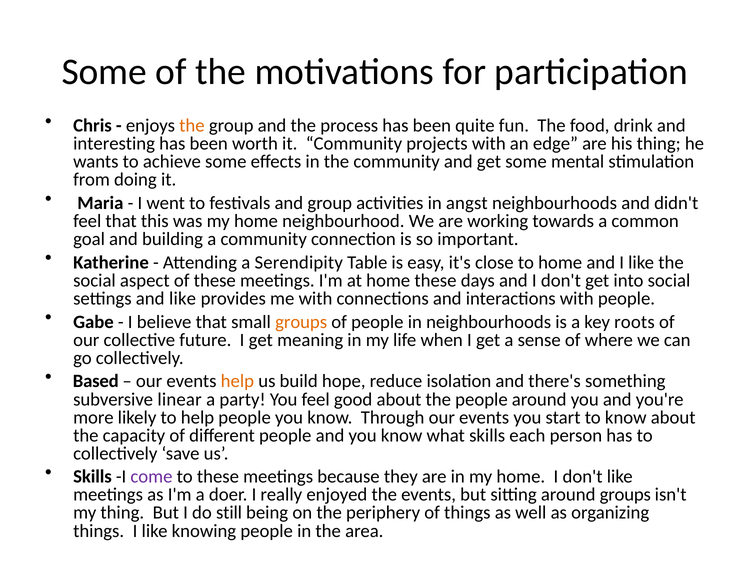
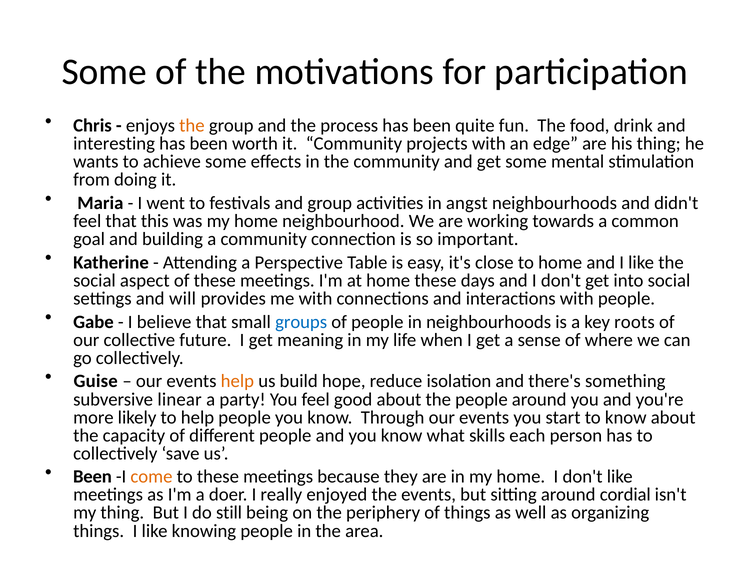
Serendipity: Serendipity -> Perspective
and like: like -> will
groups at (301, 322) colour: orange -> blue
Based: Based -> Guise
Skills at (92, 476): Skills -> Been
come colour: purple -> orange
around groups: groups -> cordial
